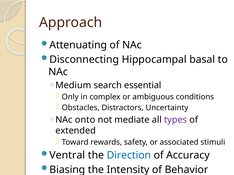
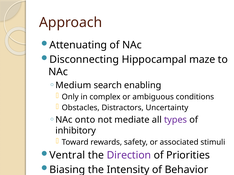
basal: basal -> maze
essential: essential -> enabling
extended: extended -> inhibitory
Direction colour: blue -> purple
Accuracy: Accuracy -> Priorities
